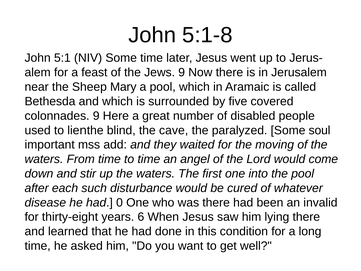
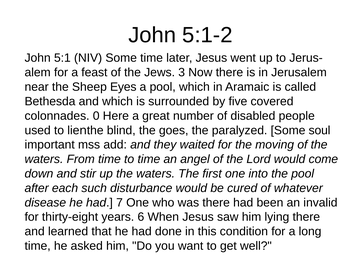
5:1-8: 5:1-8 -> 5:1-2
Jews 9: 9 -> 3
Mary: Mary -> Eyes
colonnades 9: 9 -> 0
cave: cave -> goes
0: 0 -> 7
